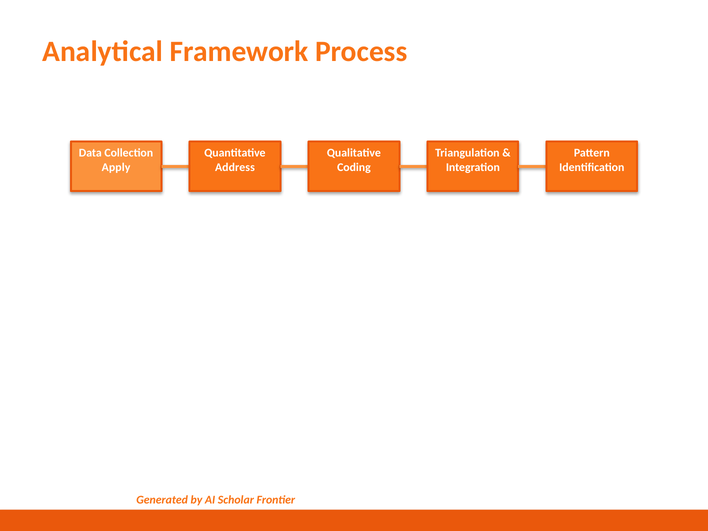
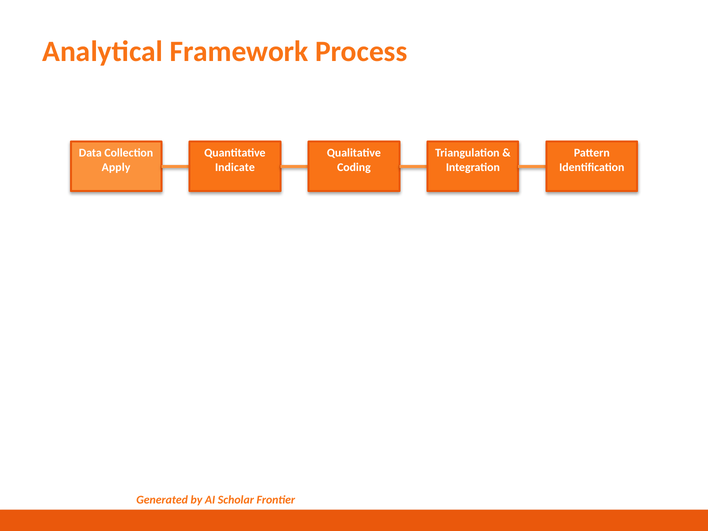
Address: Address -> Indicate
